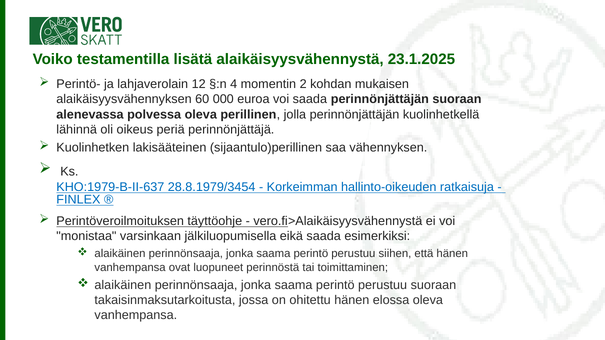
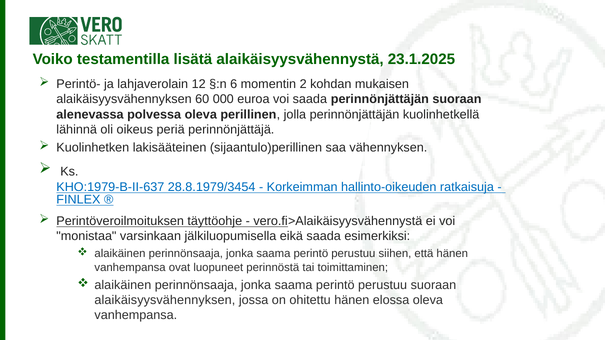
4: 4 -> 6
takaisinmaksutarkoitusta at (165, 300): takaisinmaksutarkoitusta -> alaikäisyysvähennyksen
